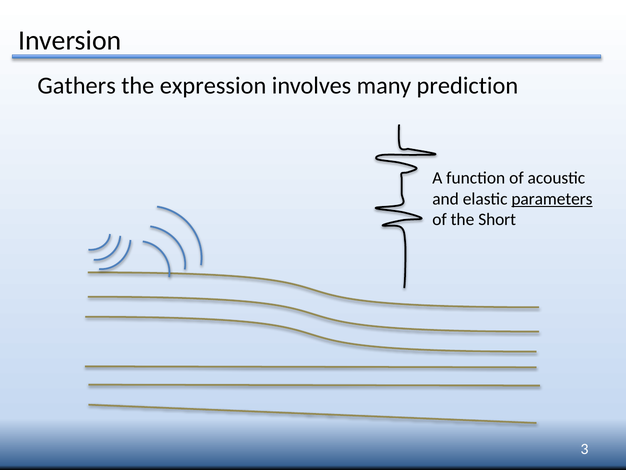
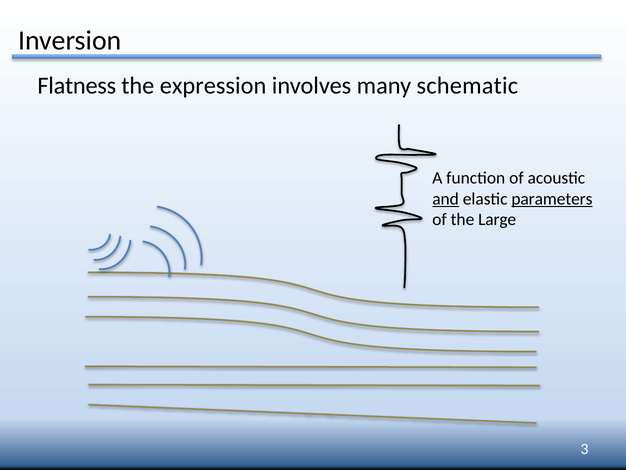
Gathers: Gathers -> Flatness
prediction: prediction -> schematic
and underline: none -> present
Short: Short -> Large
